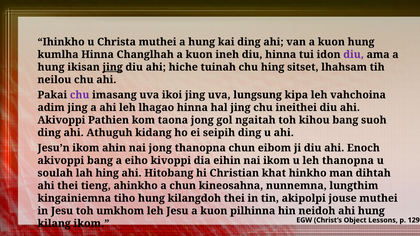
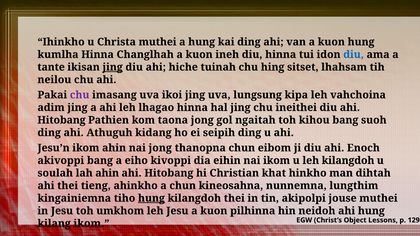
diu at (354, 55) colour: purple -> blue
hung at (51, 67): hung -> tante
Akivoppi at (61, 120): Akivoppi -> Hitobang
leh thanopna: thanopna -> kilangdoh
lah hing: hing -> ahin
hung at (151, 198) underline: none -> present
